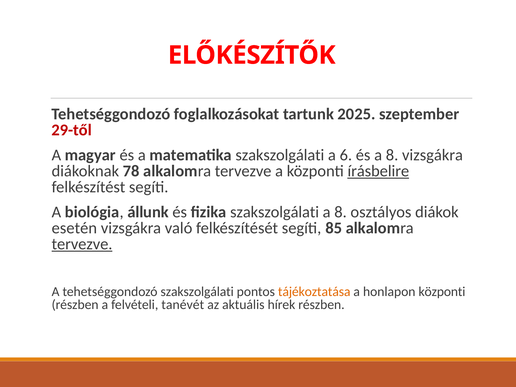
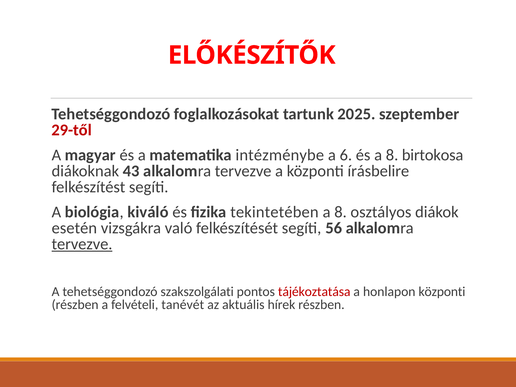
matematika szakszolgálati: szakszolgálati -> intézménybe
8 vizsgákra: vizsgákra -> birtokosa
78: 78 -> 43
írásbelire underline: present -> none
állunk: állunk -> kiváló
fizika szakszolgálati: szakszolgálati -> tekintetében
85: 85 -> 56
tájékoztatása colour: orange -> red
